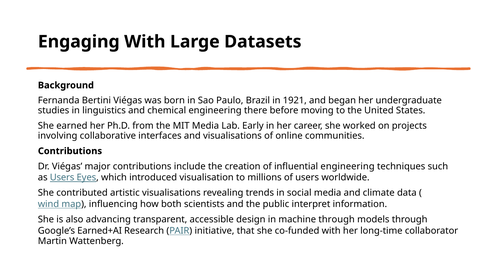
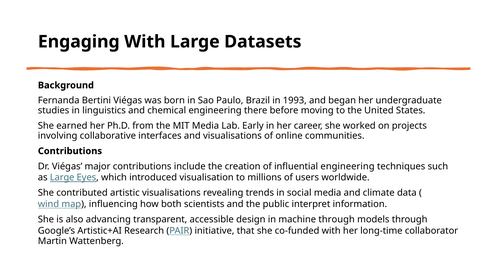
1921: 1921 -> 1993
as Users: Users -> Large
Earned+AI: Earned+AI -> Artistic+AI
